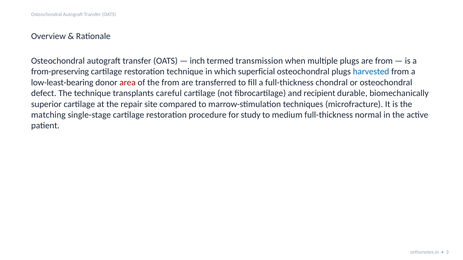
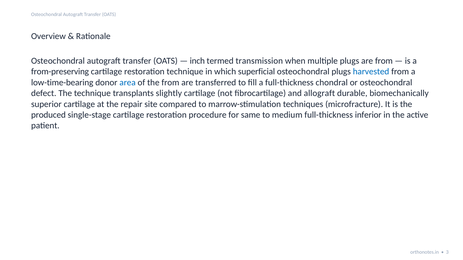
low-least-bearing: low-least-bearing -> low-time-bearing
area colour: red -> blue
careful: careful -> slightly
recipient: recipient -> allograft
matching: matching -> produced
study: study -> same
normal: normal -> inferior
